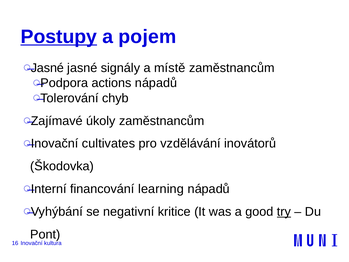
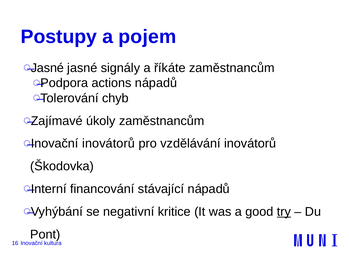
Postupy underline: present -> none
místě: místě -> říkáte
Inovační cultivates: cultivates -> inovátorů
learning: learning -> stávající
